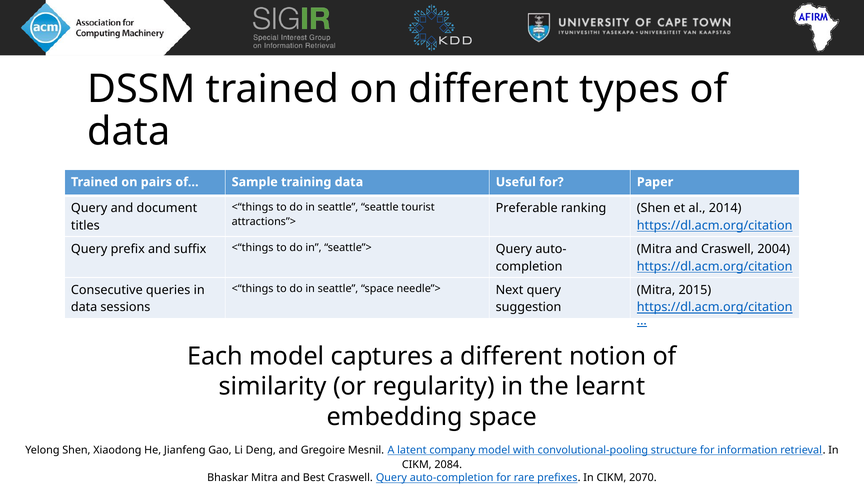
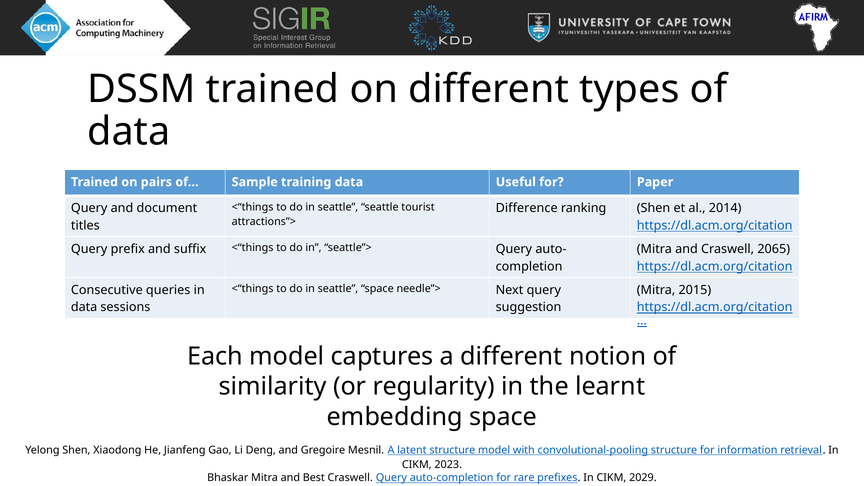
Preferable: Preferable -> Difference
2004: 2004 -> 2065
latent company: company -> structure
2084: 2084 -> 2023
2070: 2070 -> 2029
